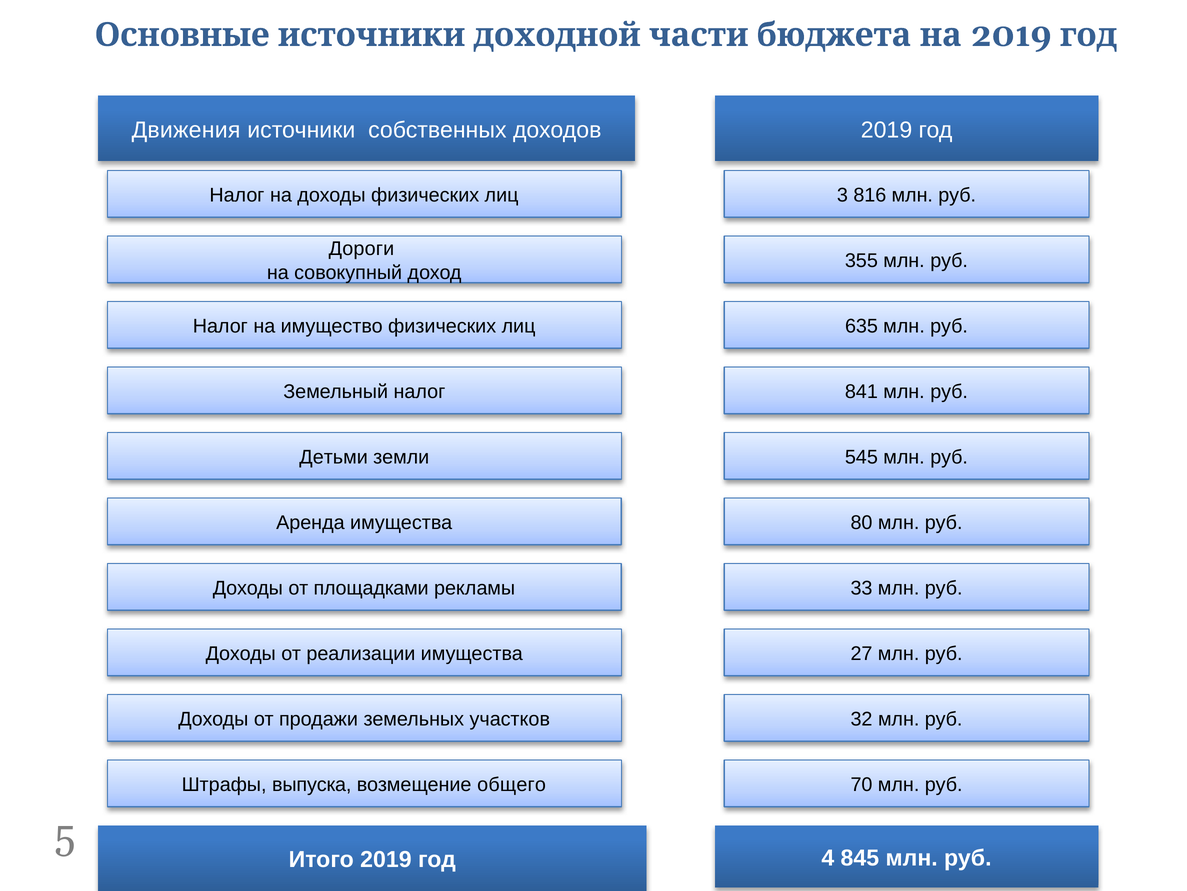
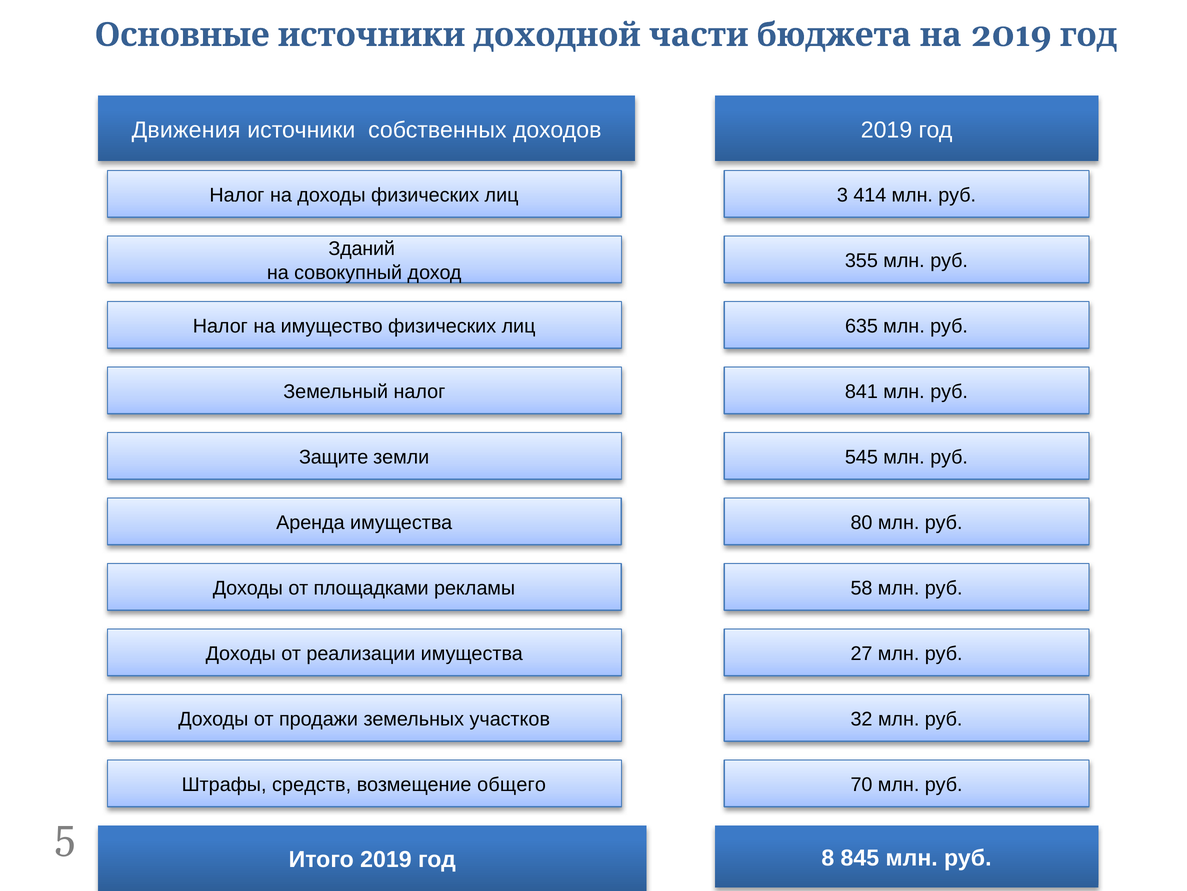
816: 816 -> 414
Дороги: Дороги -> Зданий
Детьми: Детьми -> Защите
33: 33 -> 58
выпуска: выпуска -> средств
4: 4 -> 8
